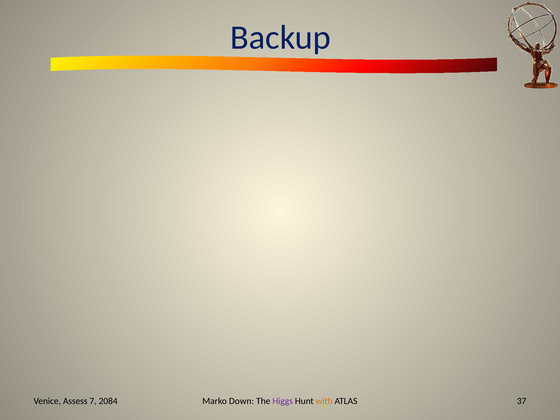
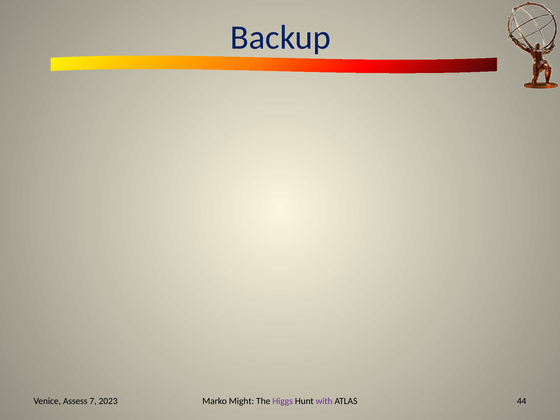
Down: Down -> Might
with colour: orange -> purple
37: 37 -> 44
2084: 2084 -> 2023
